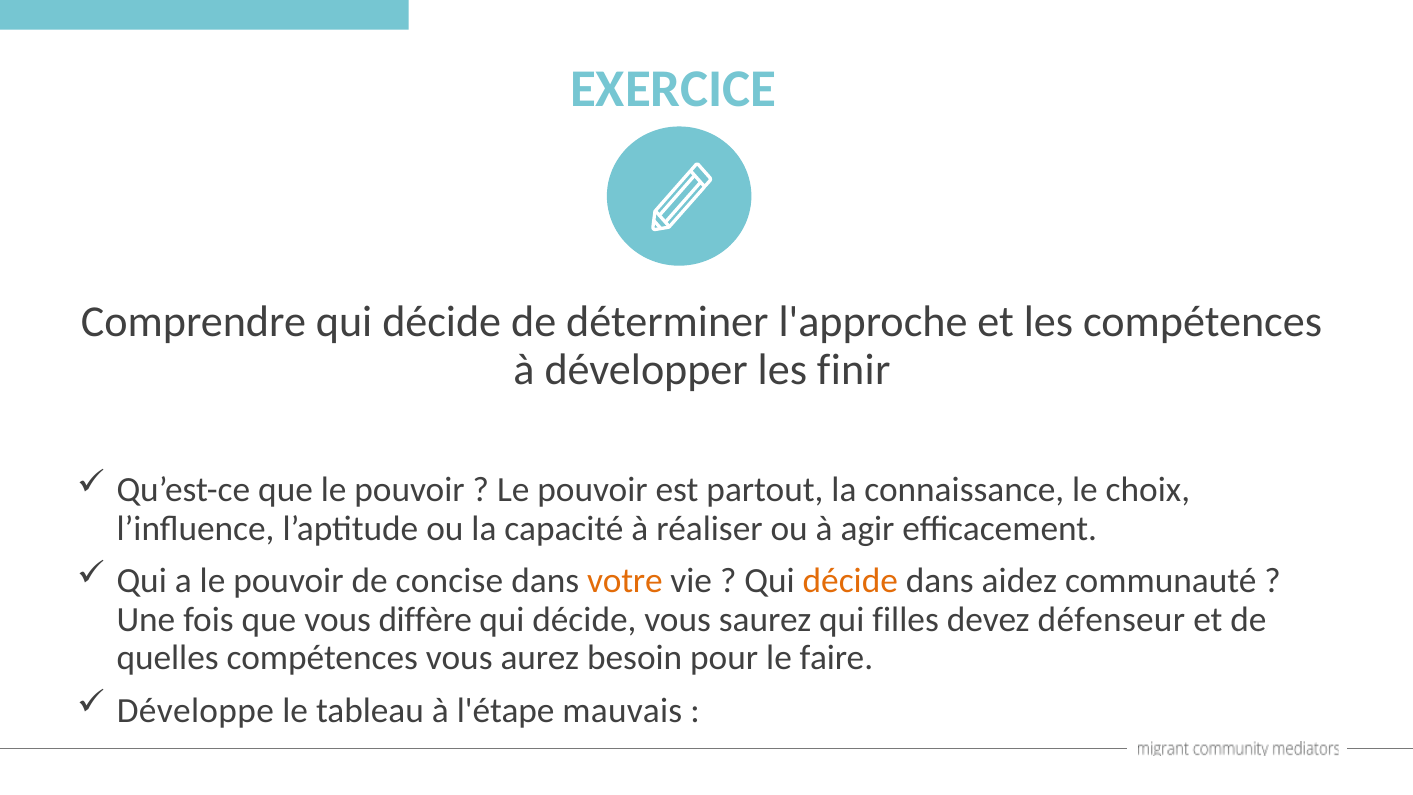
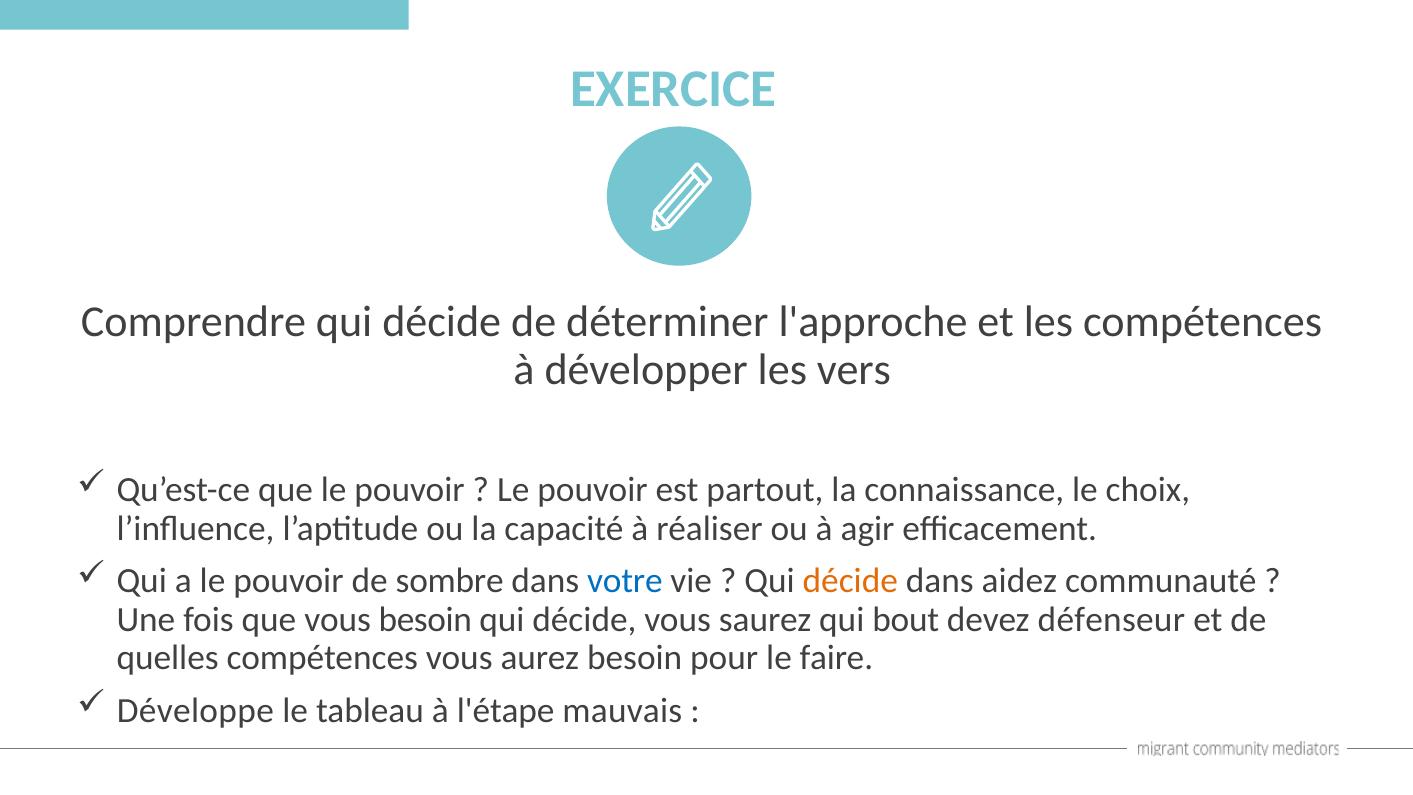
finir: finir -> vers
concise: concise -> sombre
votre colour: orange -> blue
vous diffère: diffère -> besoin
filles: filles -> bout
